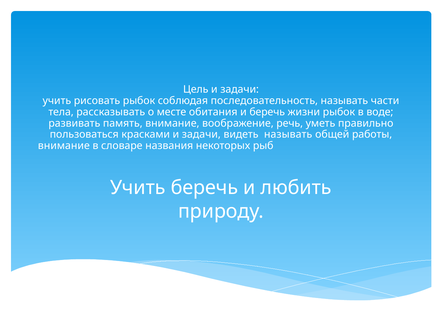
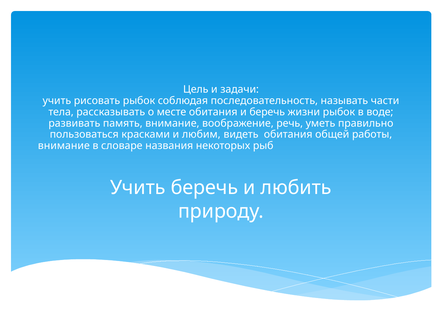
красками и задачи: задачи -> любим
видеть называть: называть -> обитания
